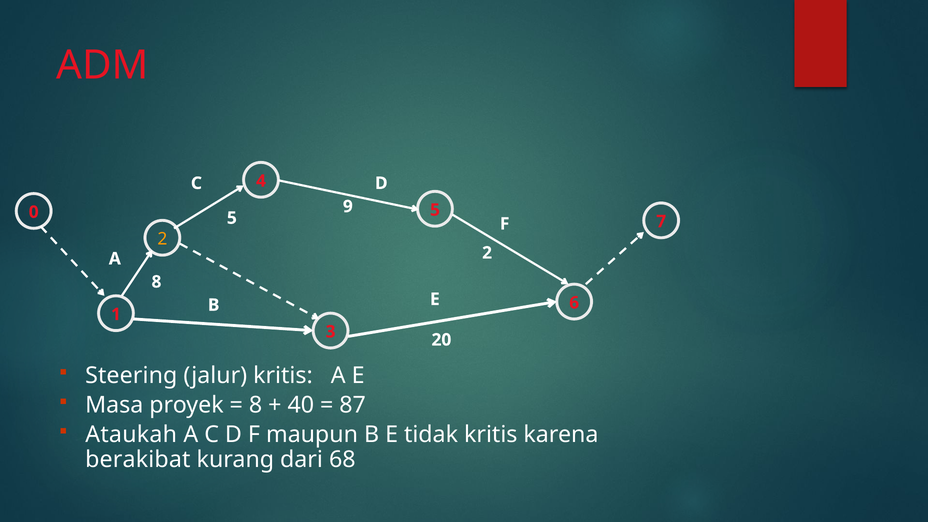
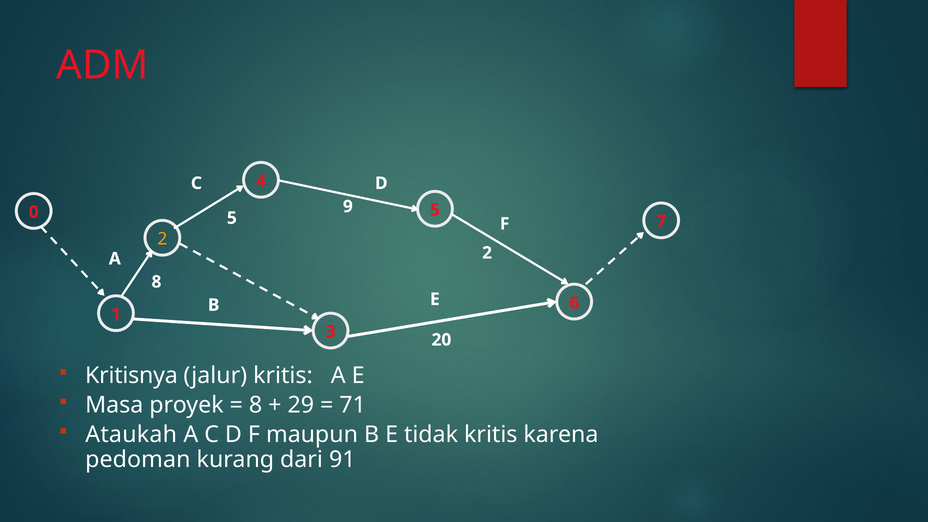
Steering: Steering -> Kritisnya
40: 40 -> 29
87: 87 -> 71
berakibat: berakibat -> pedoman
68: 68 -> 91
